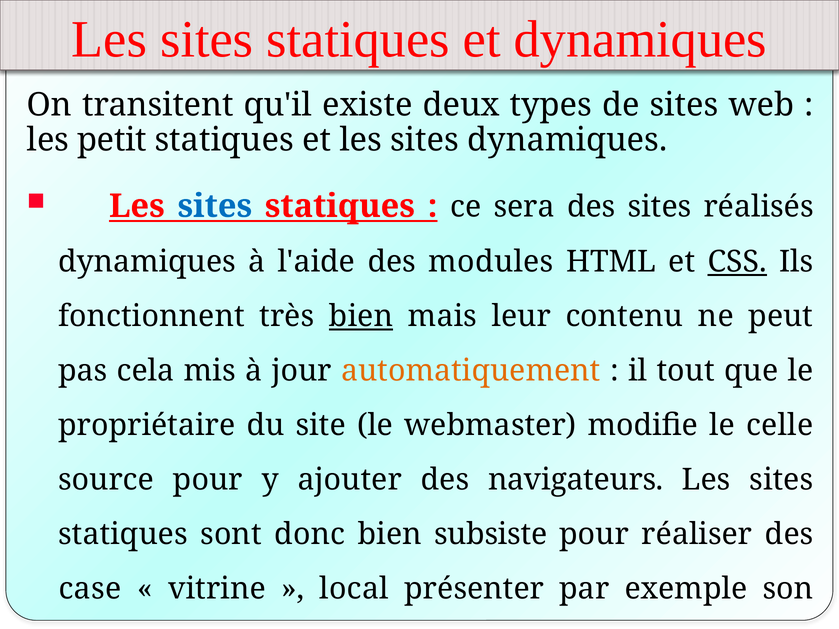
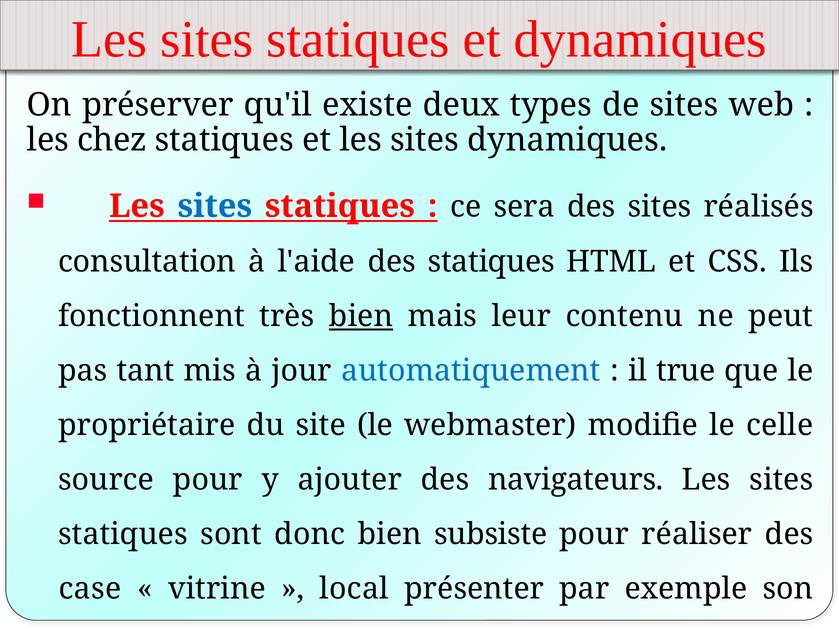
transitent: transitent -> préserver
petit: petit -> chez
dynamiques at (147, 262): dynamiques -> consultation
des modules: modules -> statiques
CSS underline: present -> none
cela: cela -> tant
automatiquement colour: orange -> blue
tout: tout -> true
